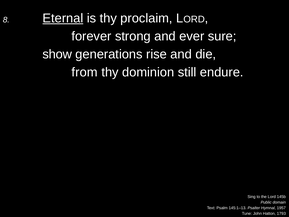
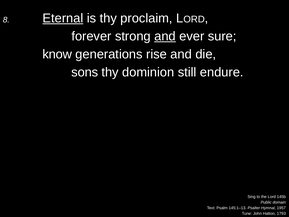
and at (165, 36) underline: none -> present
show: show -> know
from: from -> sons
